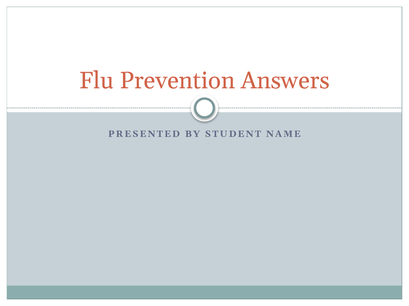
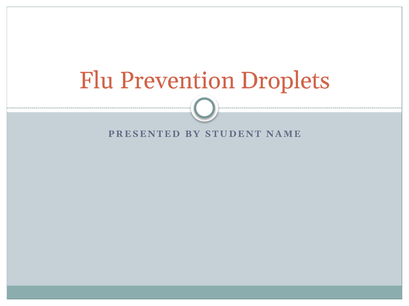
Answers: Answers -> Droplets
